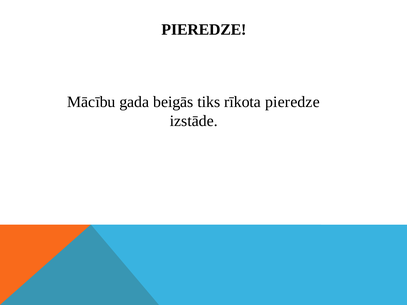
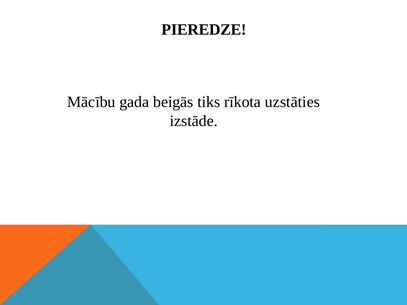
rīkota pieredze: pieredze -> uzstāties
